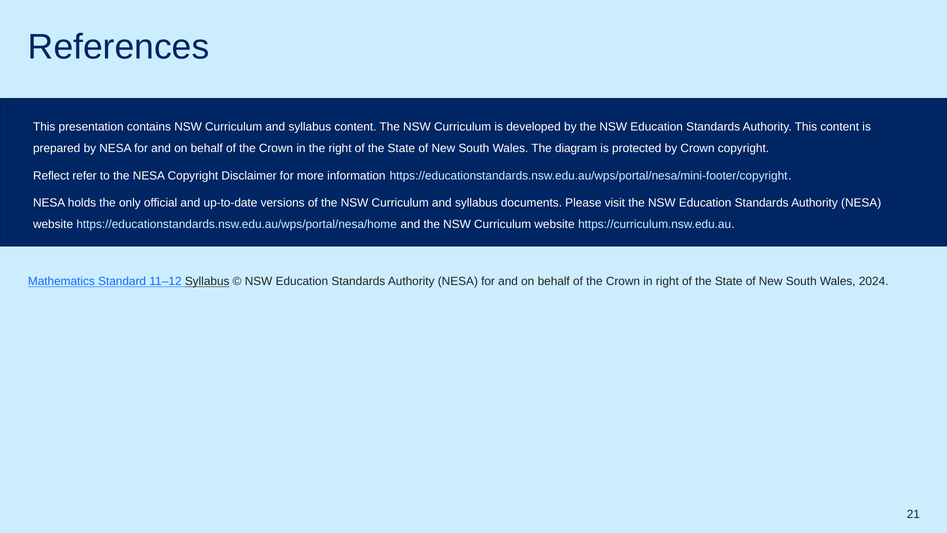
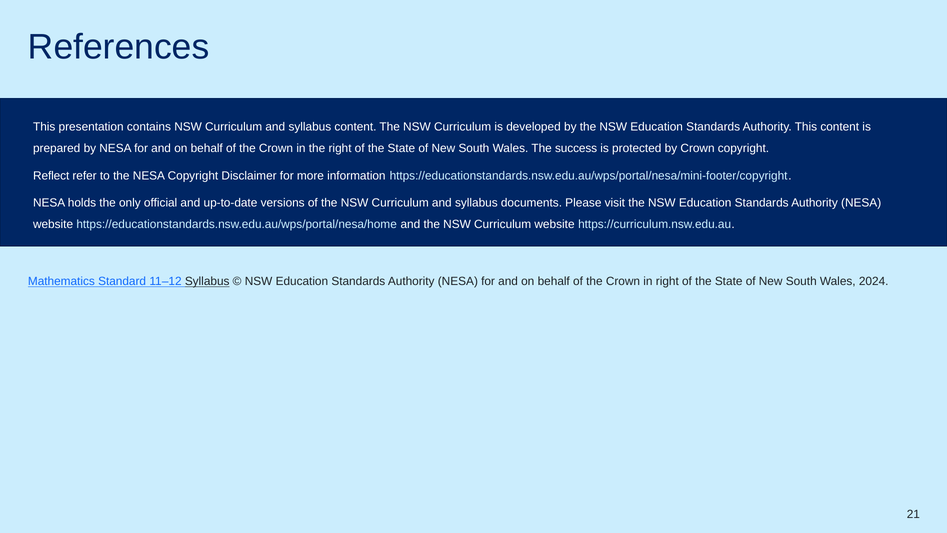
diagram: diagram -> success
